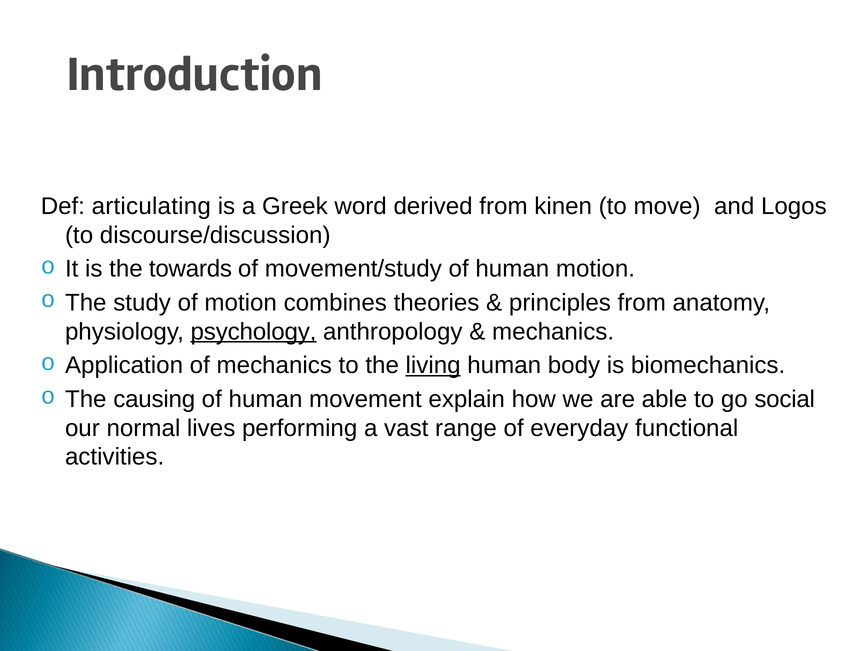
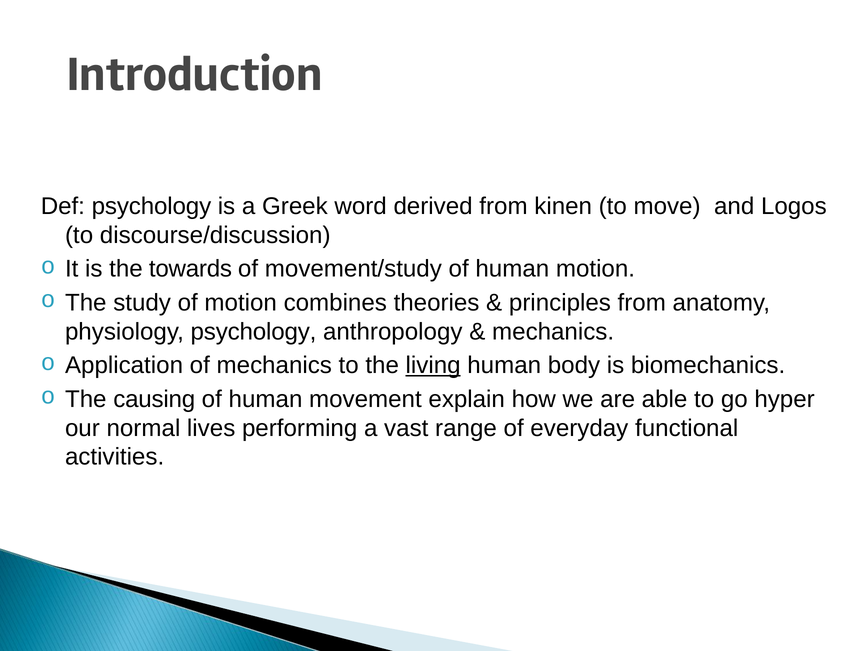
Def articulating: articulating -> psychology
psychology at (254, 332) underline: present -> none
social: social -> hyper
